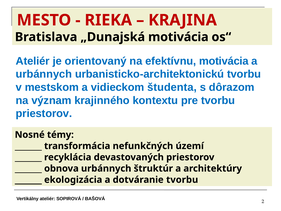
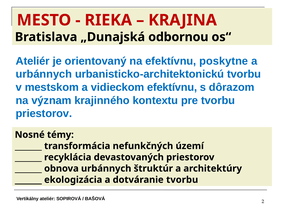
„Dunajská motivácia: motivácia -> odbornou
efektívnu motivácia: motivácia -> poskytne
vidieckom študenta: študenta -> efektívnu
